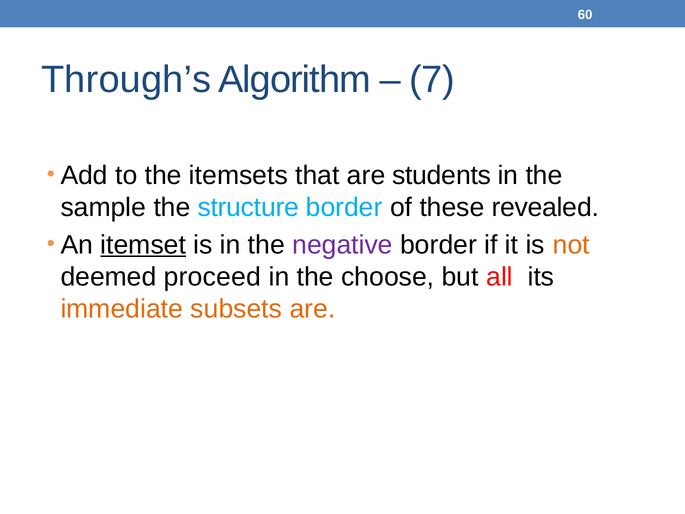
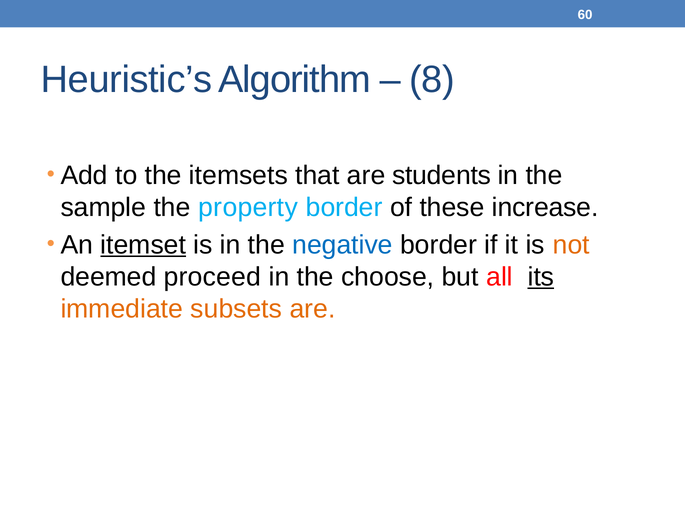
Through’s: Through’s -> Heuristic’s
7: 7 -> 8
structure: structure -> property
revealed: revealed -> increase
negative colour: purple -> blue
its underline: none -> present
